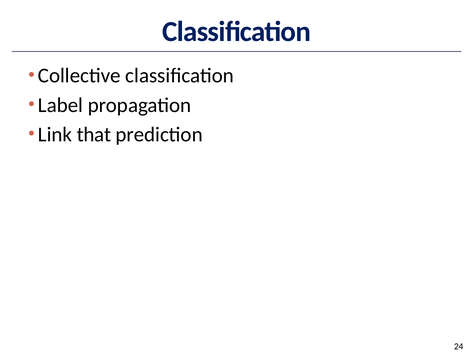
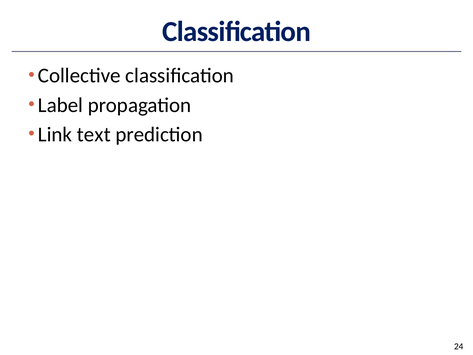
that: that -> text
